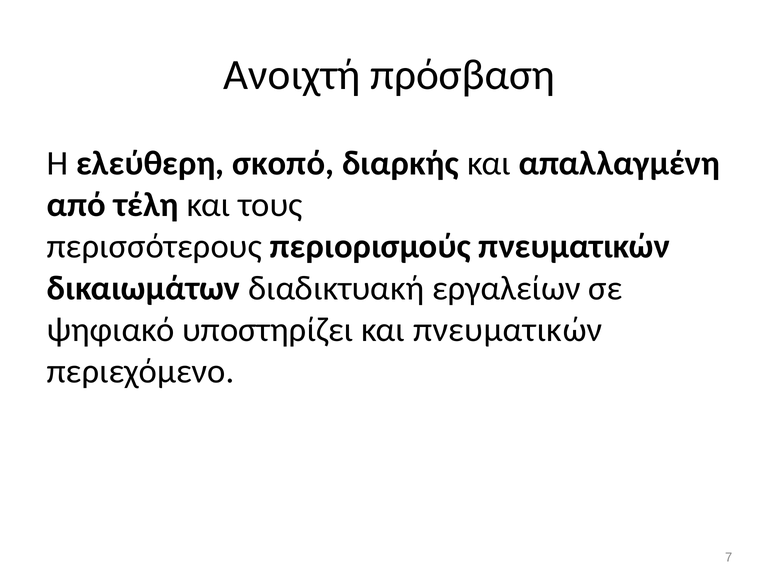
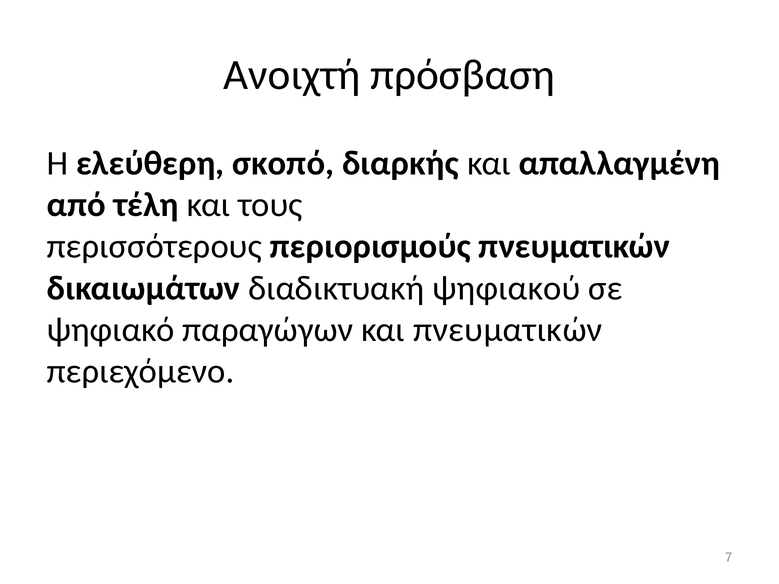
εργαλείων: εργαλείων -> ψηφιακού
υποστηρίζει: υποστηρίζει -> παραγώγων
